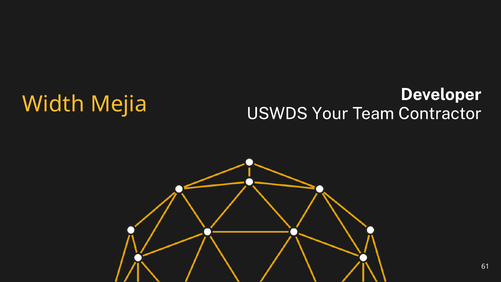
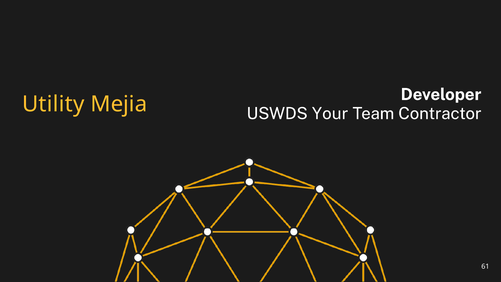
Width: Width -> Utility
